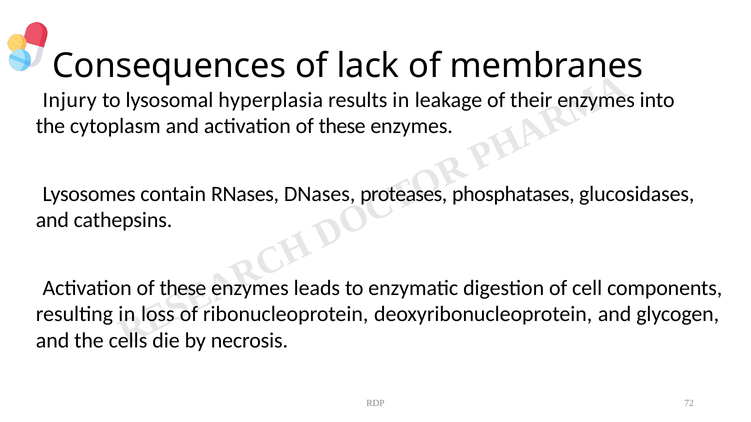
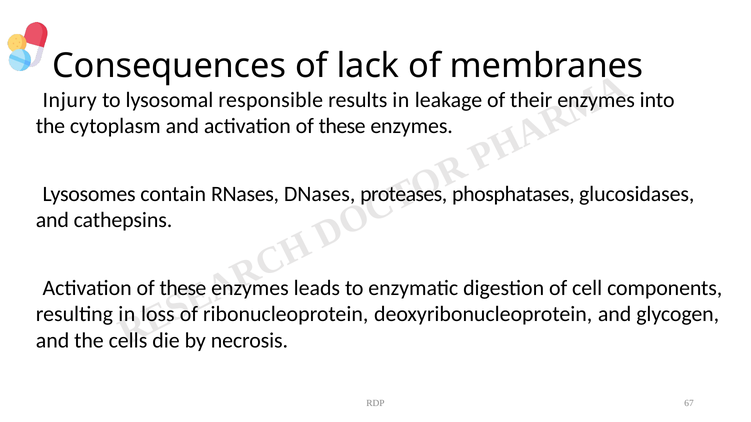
hyperplasia: hyperplasia -> responsible
72: 72 -> 67
